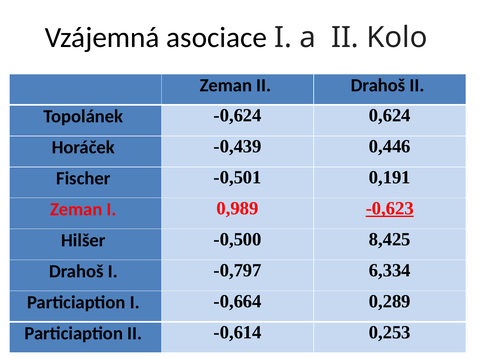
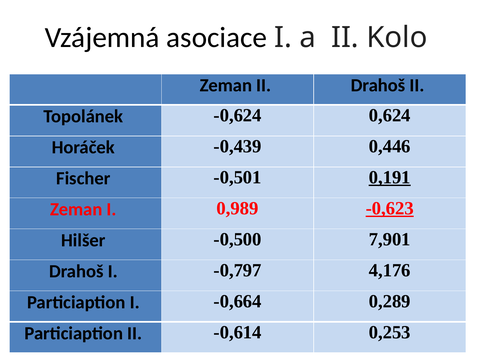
0,191 underline: none -> present
8,425: 8,425 -> 7,901
6,334: 6,334 -> 4,176
